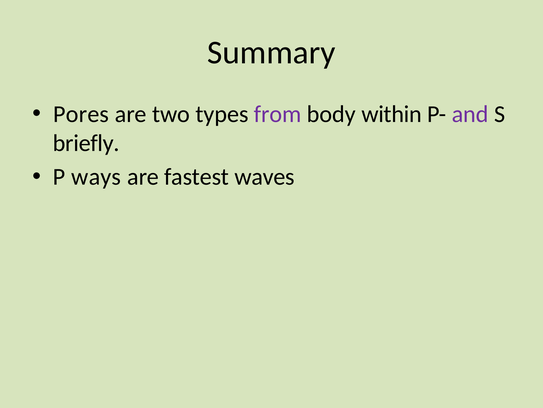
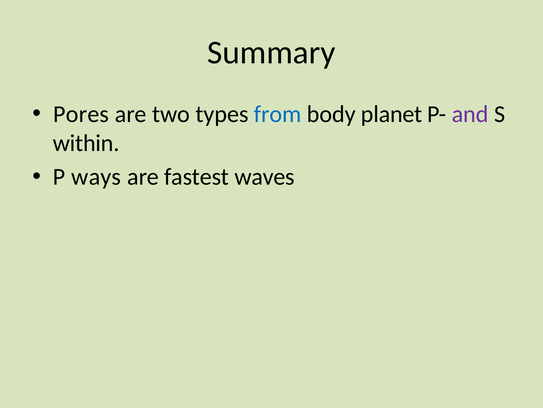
from colour: purple -> blue
within: within -> planet
briefly: briefly -> within
